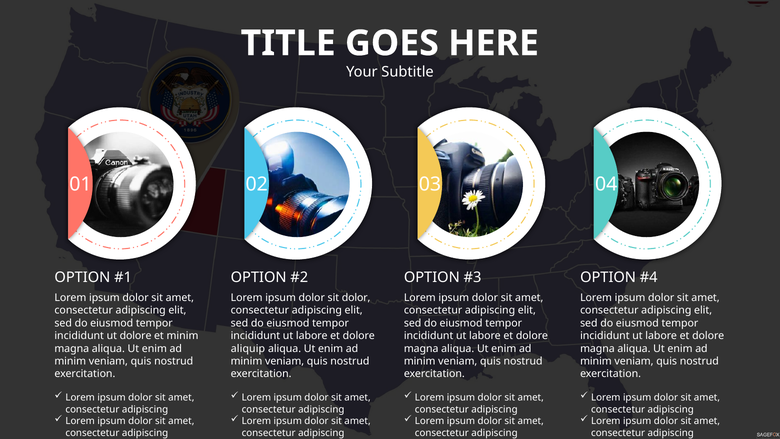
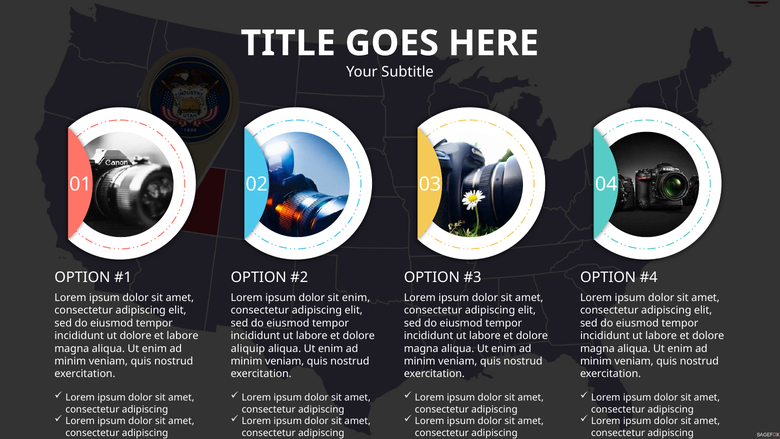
sit dolor: dolor -> enim
et minim: minim -> labore
